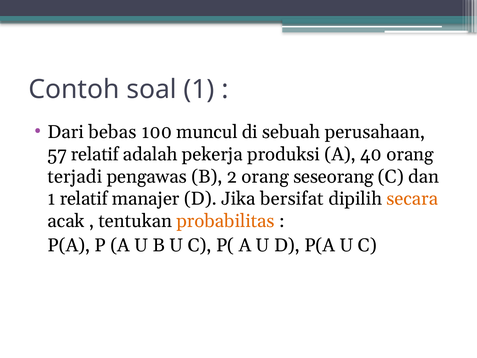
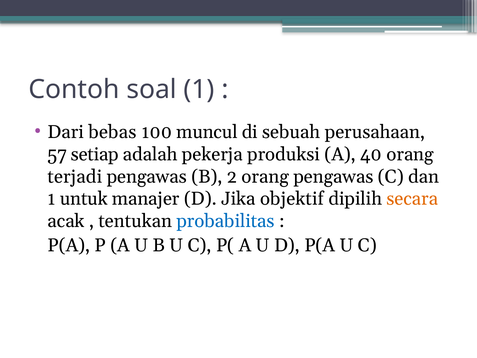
57 relatif: relatif -> setiap
orang seseorang: seseorang -> pengawas
1 relatif: relatif -> untuk
bersifat: bersifat -> objektif
probabilitas colour: orange -> blue
